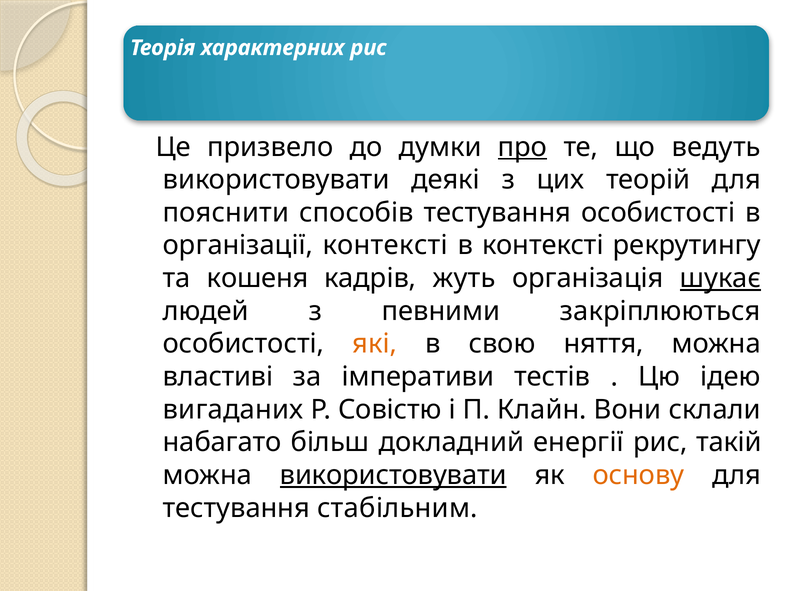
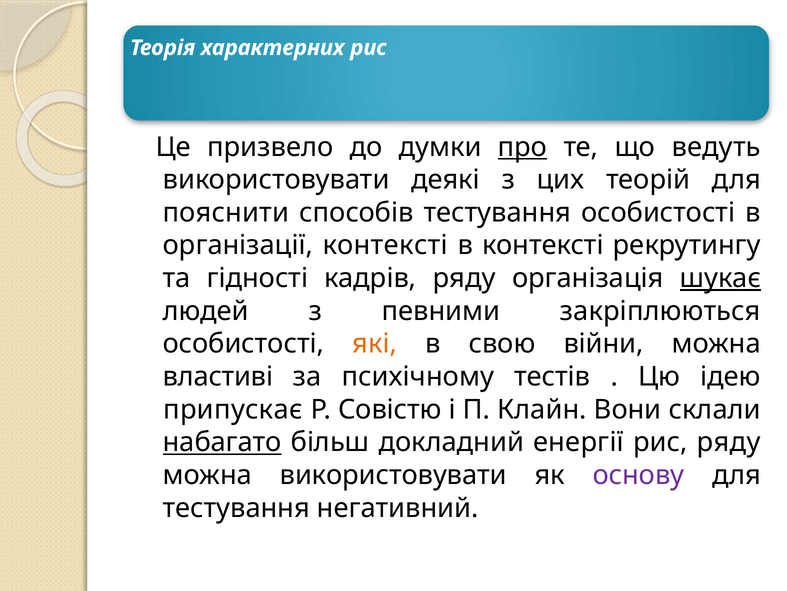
кошеня: кошеня -> гідності
кадрів жуть: жуть -> ряду
няття: няття -> війни
імперативи: імперативи -> психічному
вигаданих: вигаданих -> припускає
набагато underline: none -> present
рис такій: такій -> ряду
використовувати at (393, 475) underline: present -> none
основу colour: orange -> purple
стабільним: стабільним -> негативний
